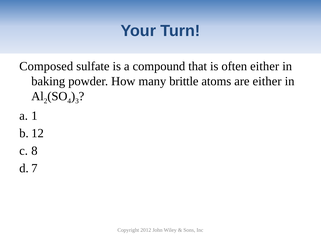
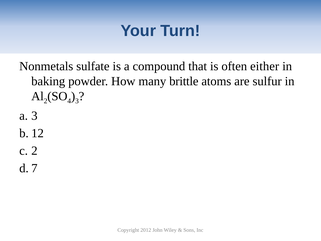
Composed: Composed -> Nonmetals
are either: either -> sulfur
a 1: 1 -> 3
8 at (34, 151): 8 -> 2
